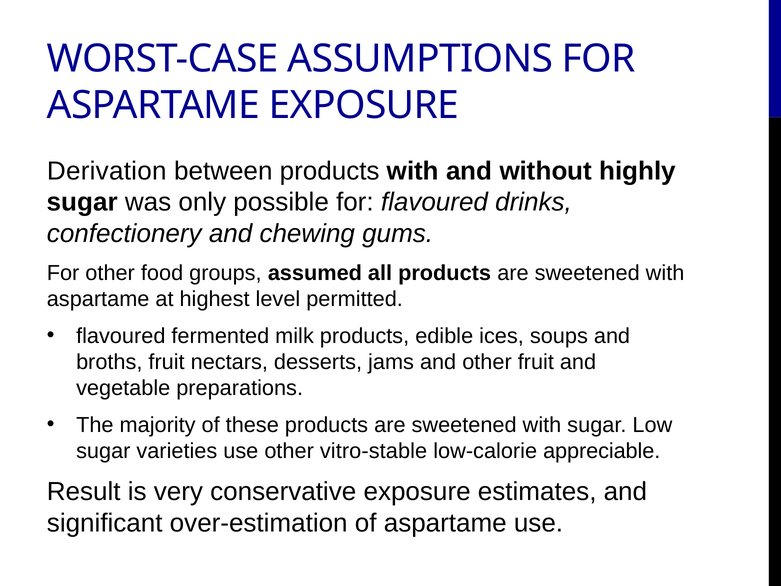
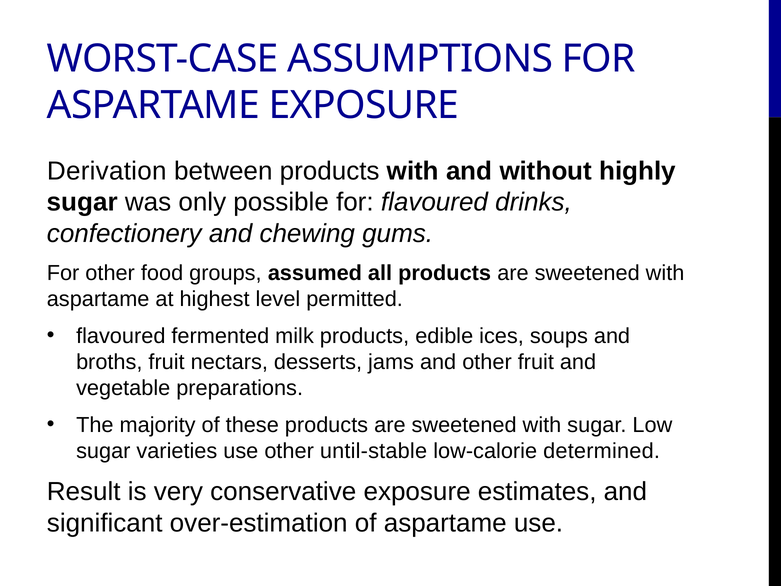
vitro-stable: vitro-stable -> until-stable
appreciable: appreciable -> determined
